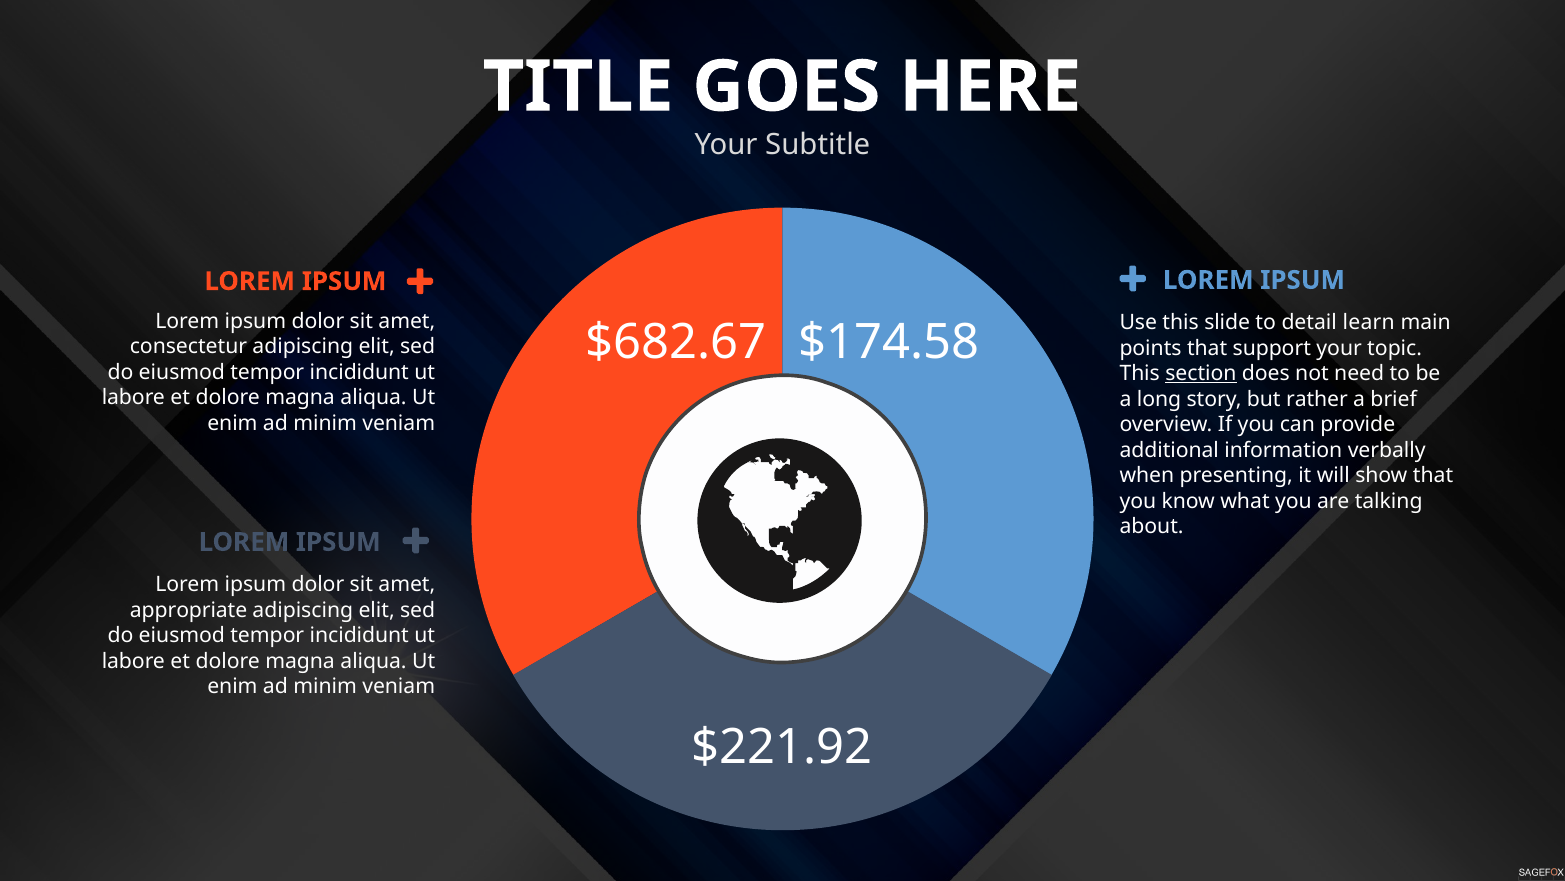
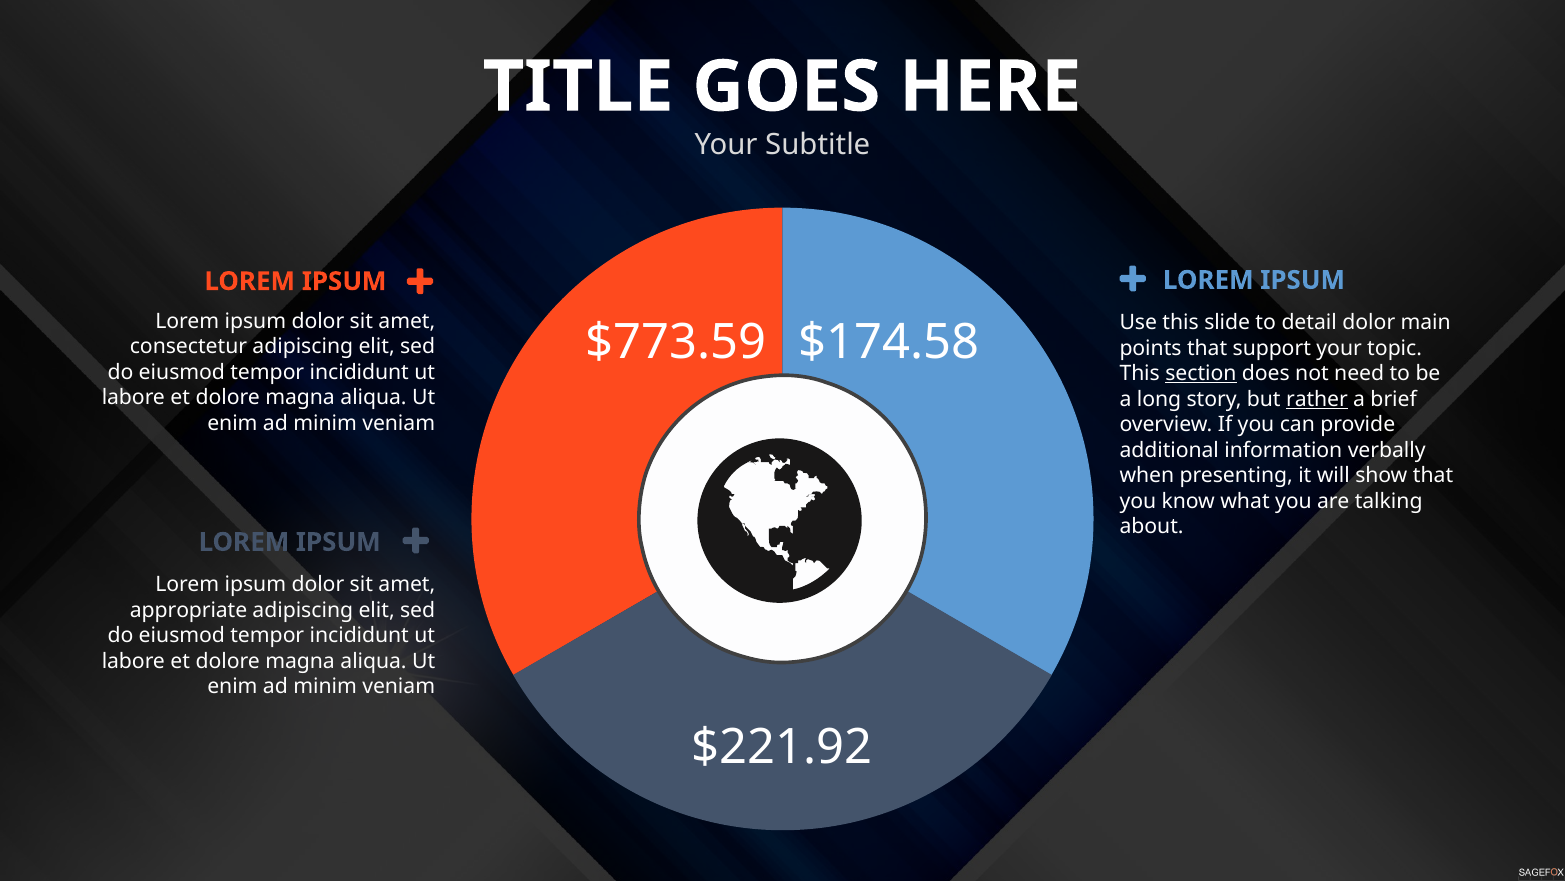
detail learn: learn -> dolor
$682.67: $682.67 -> $773.59
rather underline: none -> present
